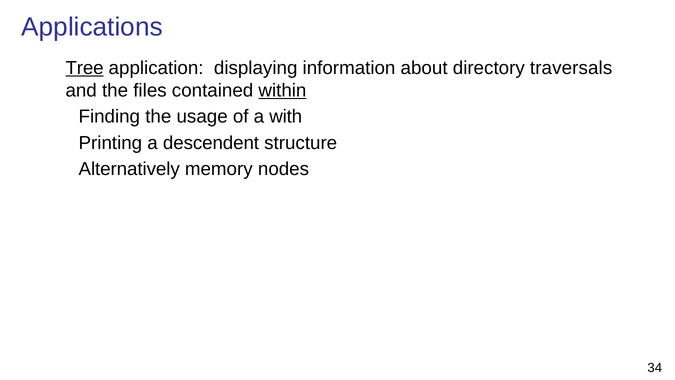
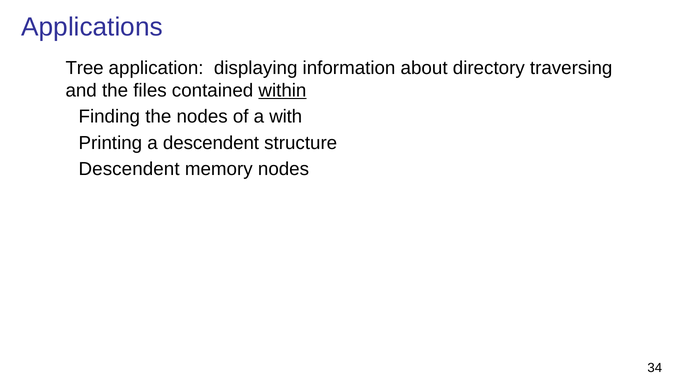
Tree underline: present -> none
traversals: traversals -> traversing
the usage: usage -> nodes
Alternatively at (129, 169): Alternatively -> Descendent
